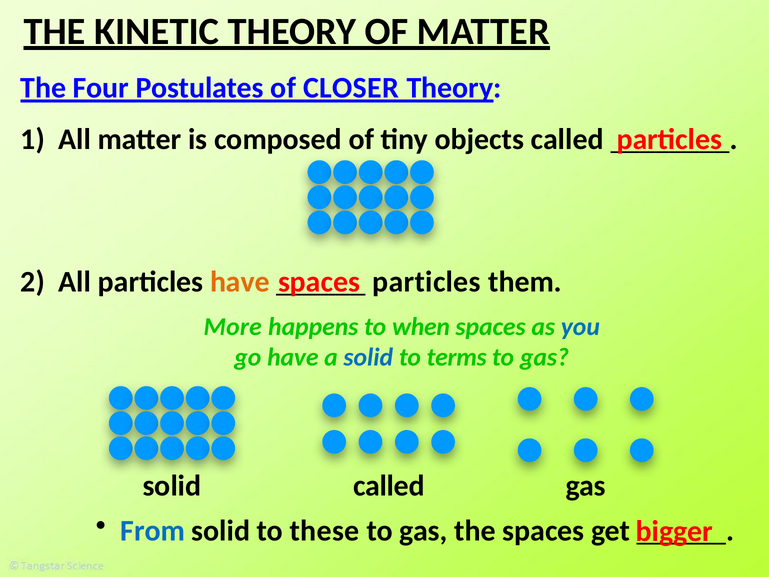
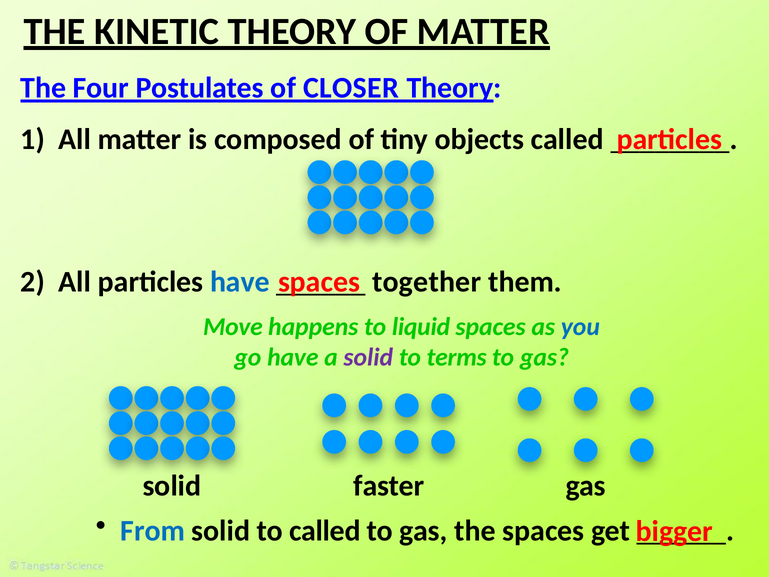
have at (240, 282) colour: orange -> blue
particles at (427, 282): particles -> together
More: More -> Move
when: when -> liquid
solid at (368, 357) colour: blue -> purple
called at (389, 486): called -> faster
to these: these -> called
